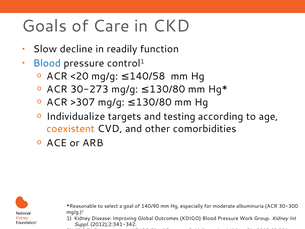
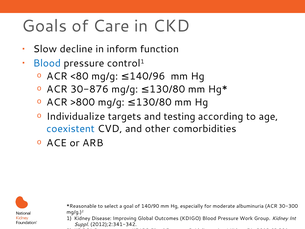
readily: readily -> inform
<20: <20 -> <80
140/58: 140/58 -> 140/96
30-273: 30-273 -> 30-876
>307: >307 -> >800
coexistent colour: orange -> blue
